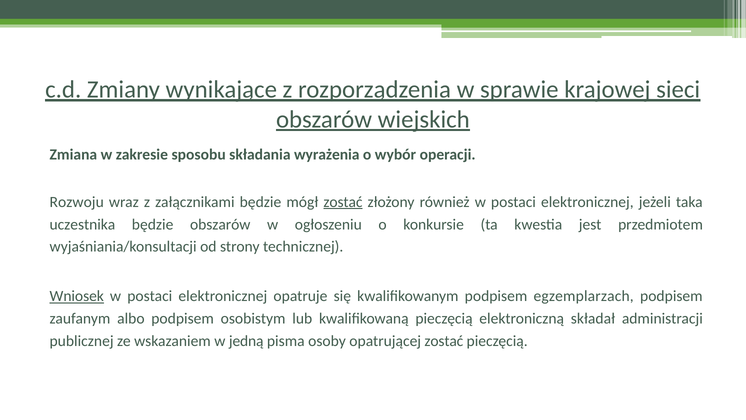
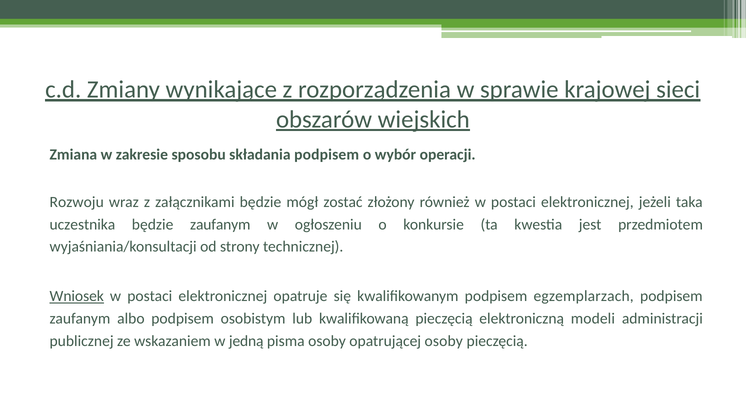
składania wyrażenia: wyrażenia -> podpisem
zostać at (343, 202) underline: present -> none
będzie obszarów: obszarów -> zaufanym
składał: składał -> modeli
opatrującej zostać: zostać -> osoby
